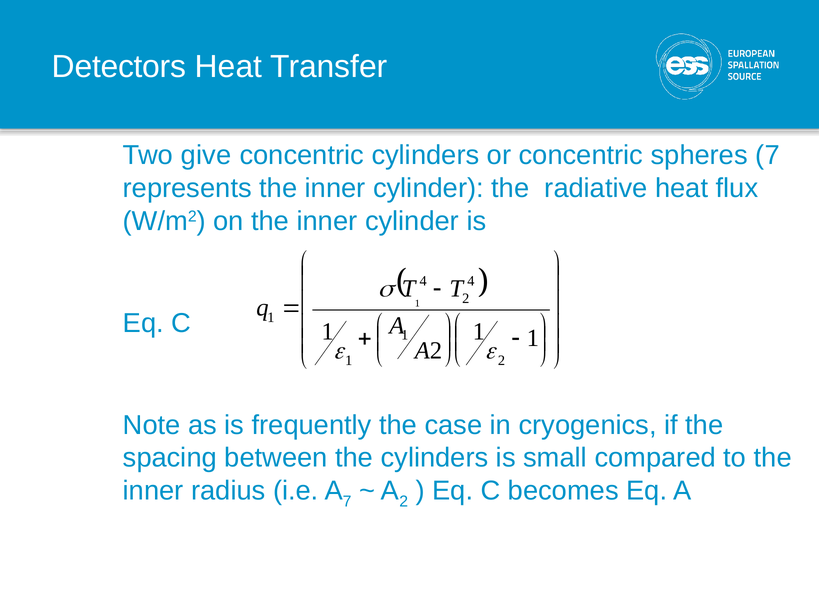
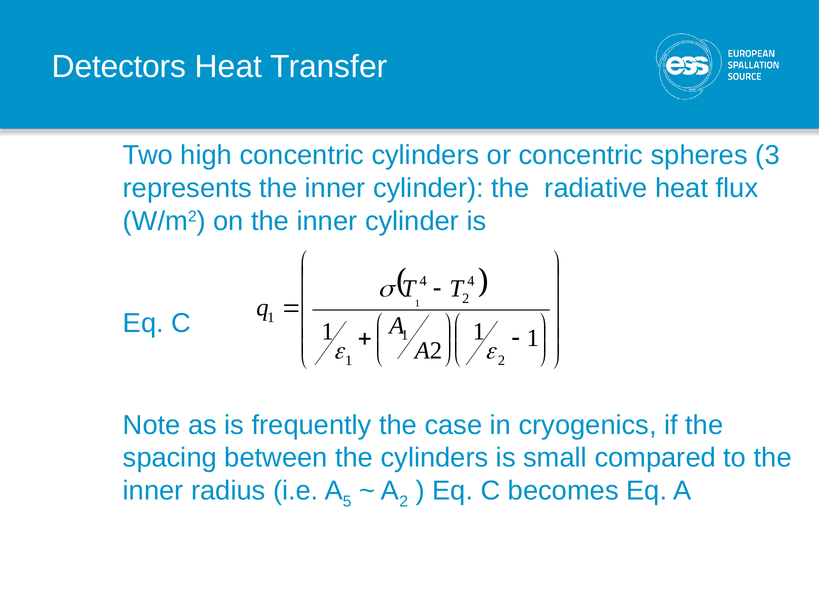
give: give -> high
spheres 7: 7 -> 3
A 7: 7 -> 5
